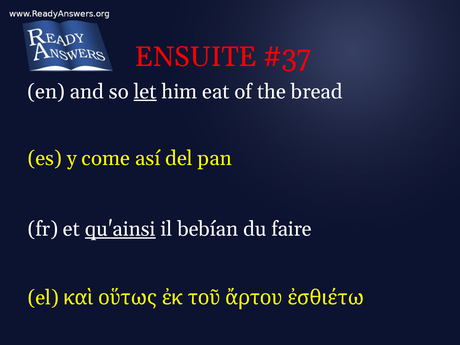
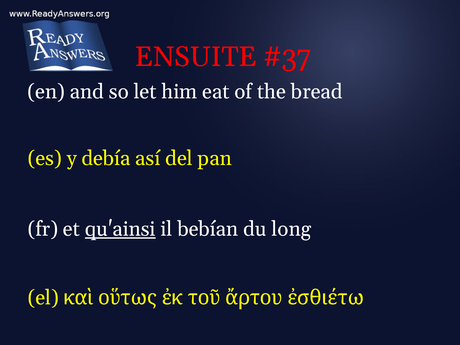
let underline: present -> none
come: come -> debía
faire: faire -> long
